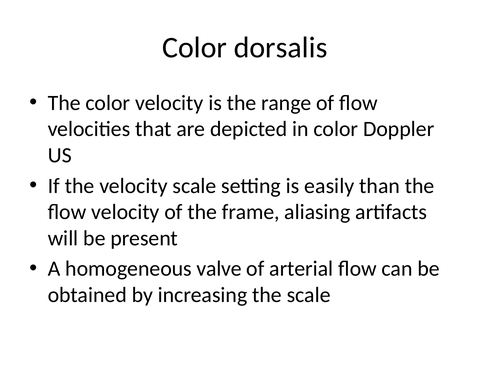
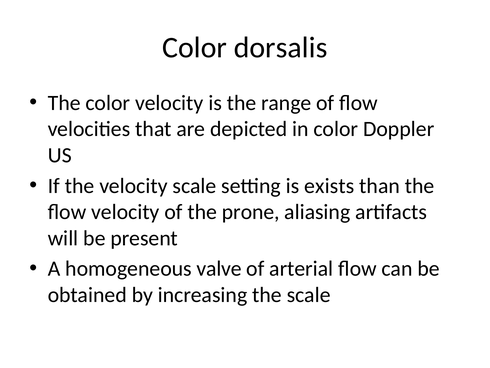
easily: easily -> exists
frame: frame -> prone
